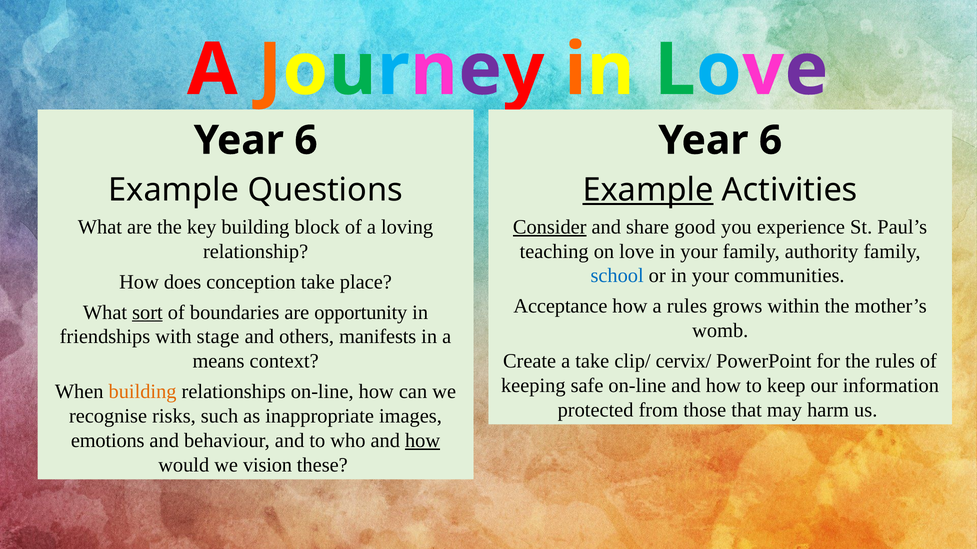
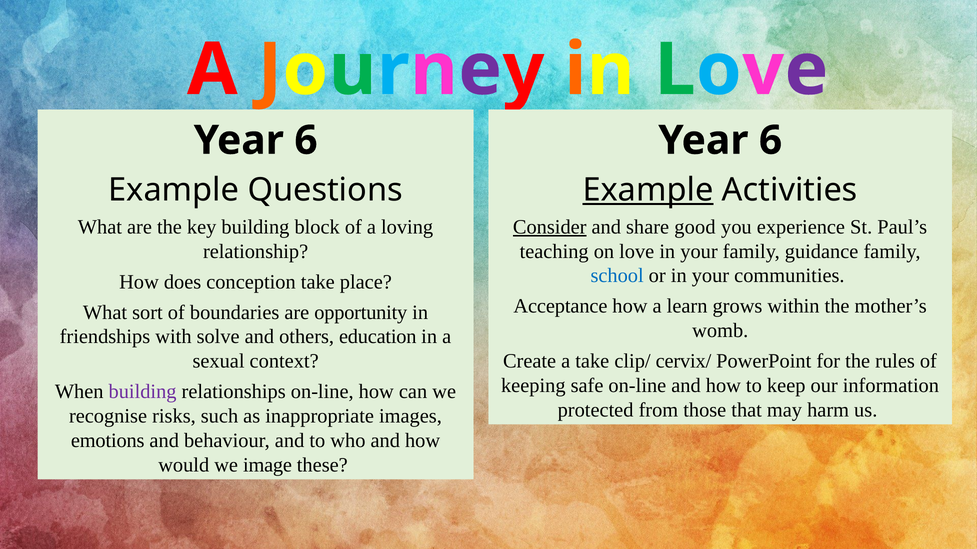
authority: authority -> guidance
a rules: rules -> learn
sort underline: present -> none
stage: stage -> solve
manifests: manifests -> education
means: means -> sexual
building at (143, 392) colour: orange -> purple
how at (423, 441) underline: present -> none
vision: vision -> image
